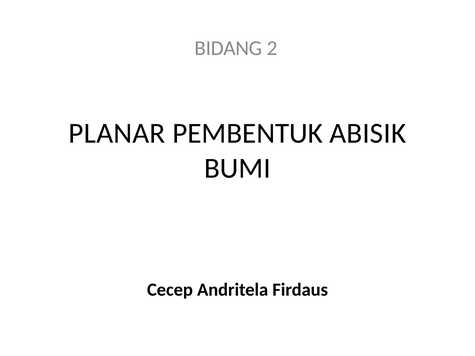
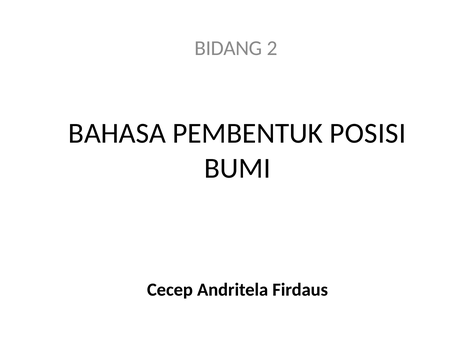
PLANAR: PLANAR -> BAHASA
ABISIK: ABISIK -> POSISI
